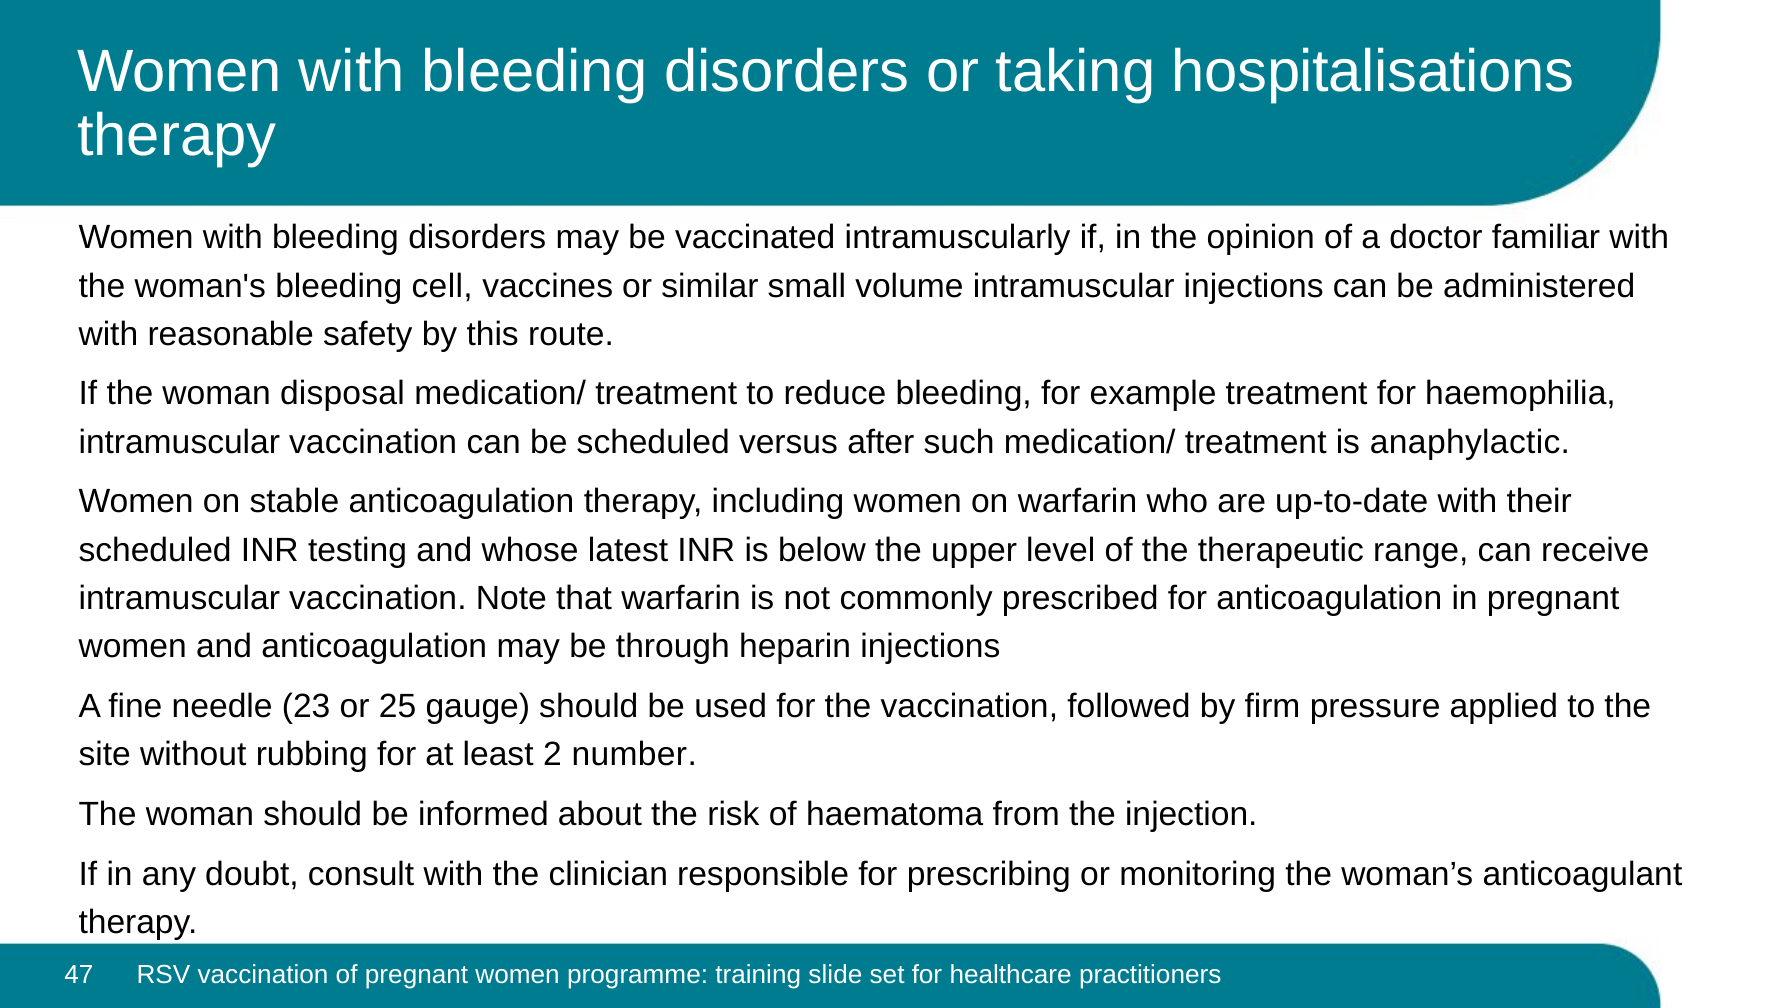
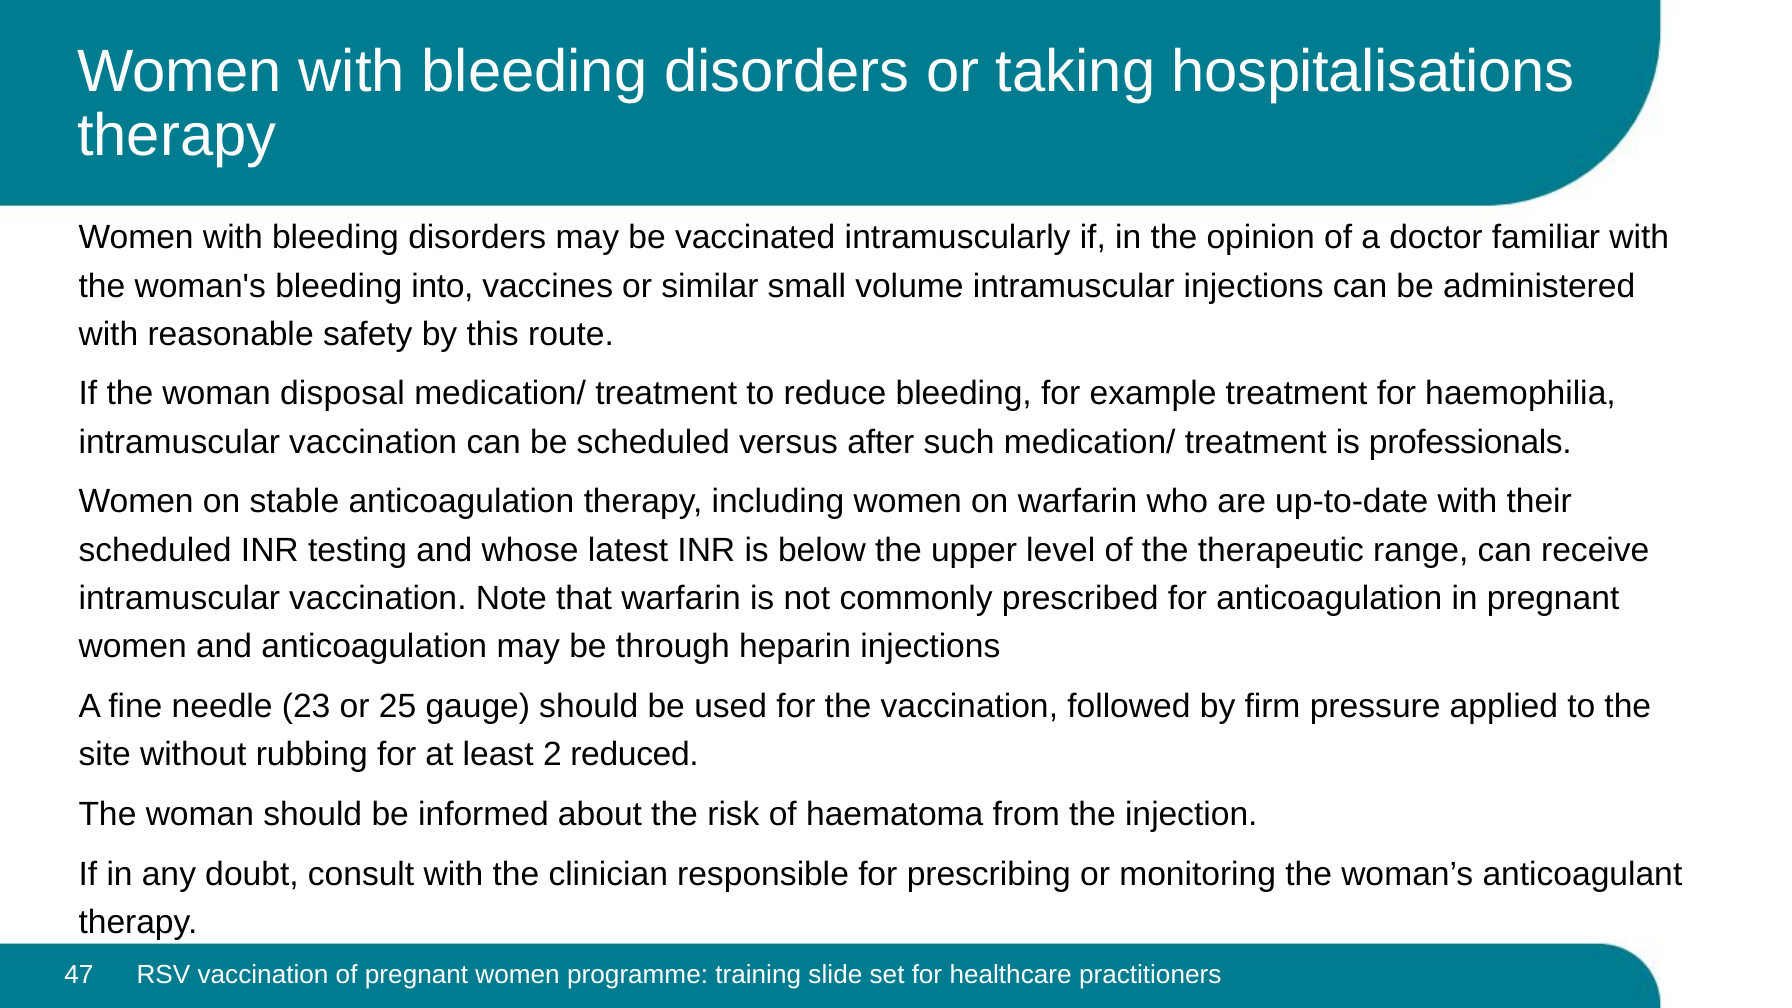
cell: cell -> into
anaphylactic: anaphylactic -> professionals
number: number -> reduced
